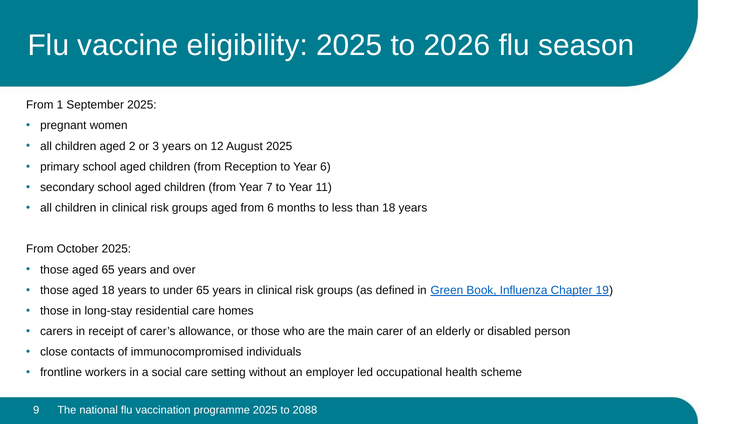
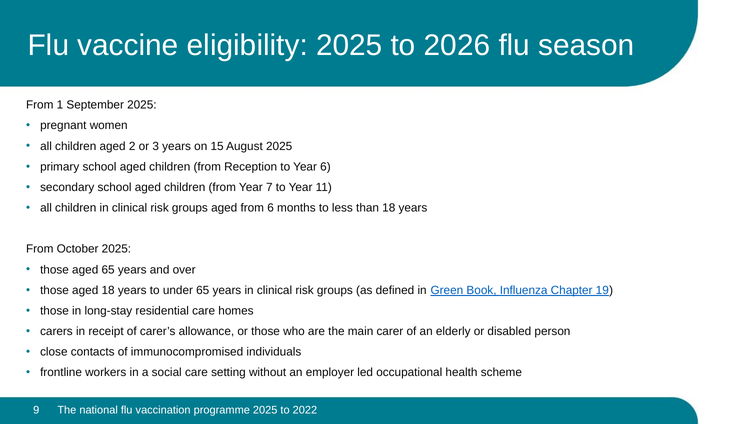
12: 12 -> 15
2088: 2088 -> 2022
